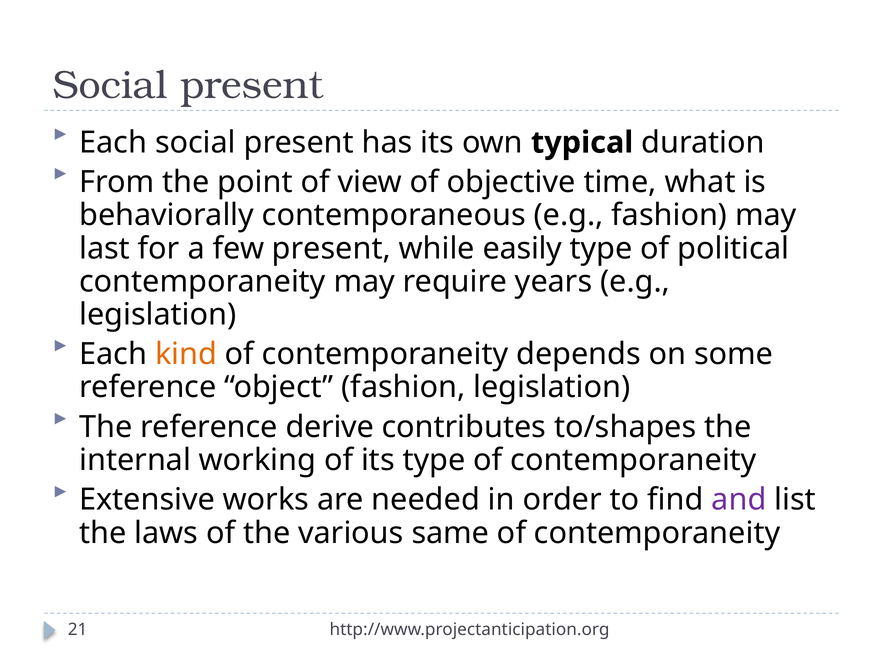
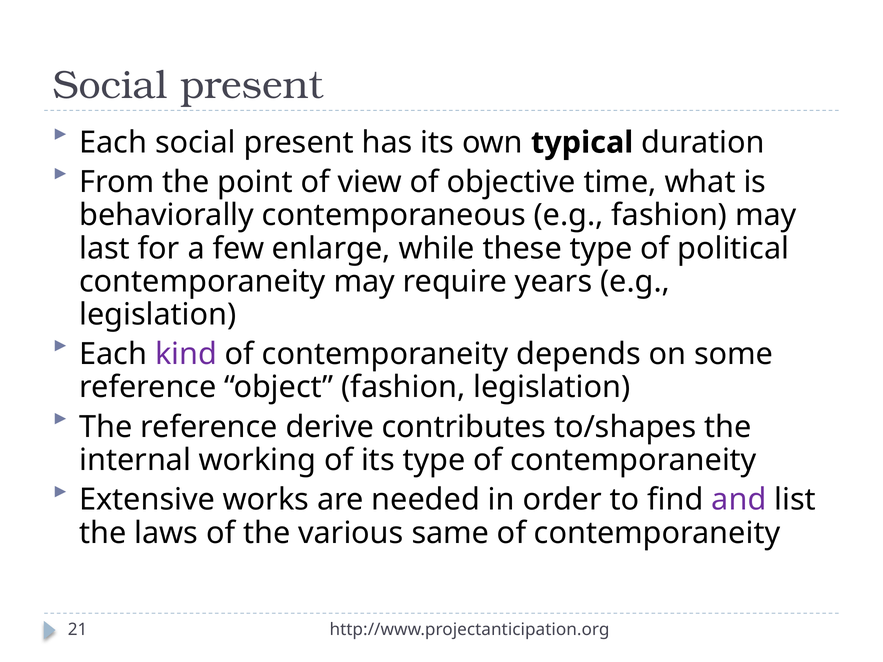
few present: present -> enlarge
easily: easily -> these
kind colour: orange -> purple
